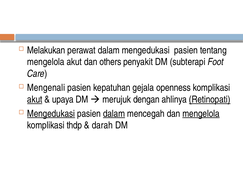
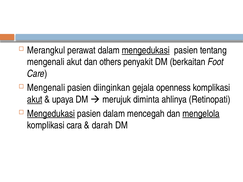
Melakukan: Melakukan -> Merangkul
mengedukasi at (146, 50) underline: none -> present
mengelola at (46, 62): mengelola -> mengenali
subterapi: subterapi -> berkaitan
kepatuhan: kepatuhan -> diinginkan
dengan: dengan -> diminta
Retinopati underline: present -> none
dalam at (114, 114) underline: present -> none
thdp: thdp -> cara
